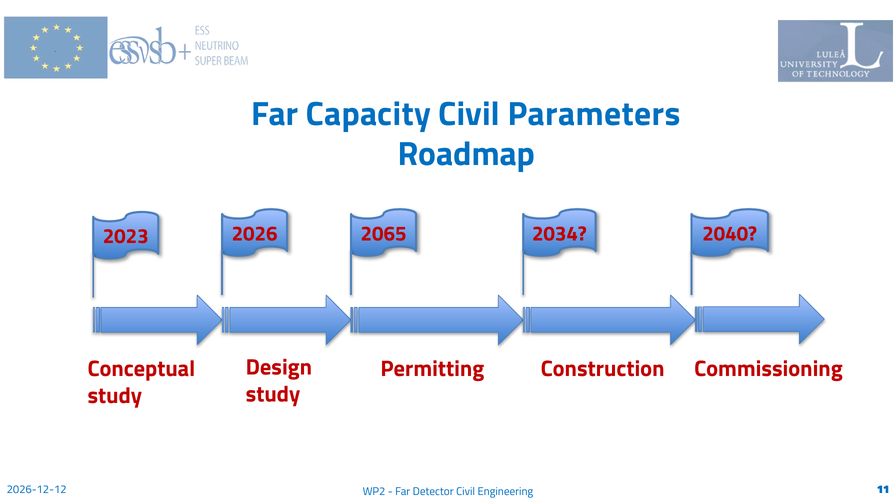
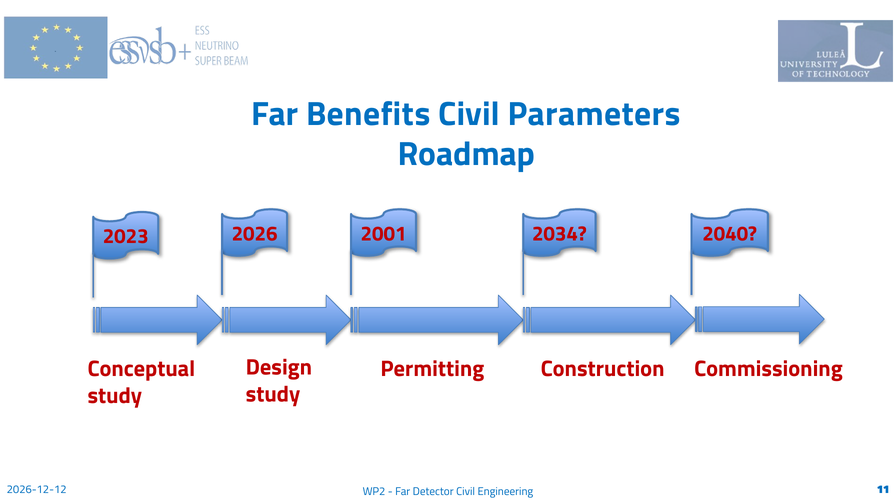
Capacity: Capacity -> Benefits
2065: 2065 -> 2001
